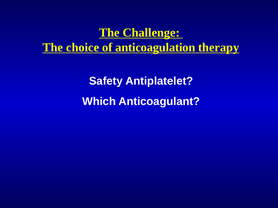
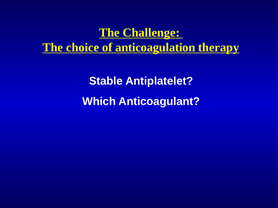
Safety: Safety -> Stable
